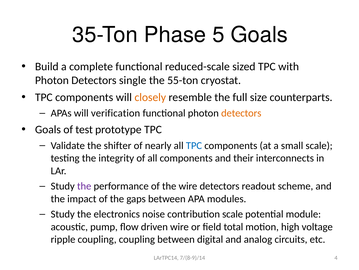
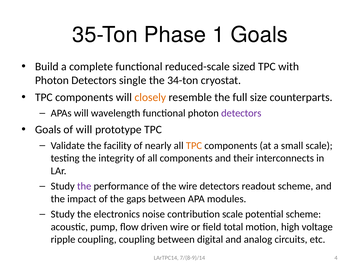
5: 5 -> 1
55-ton: 55-ton -> 34-ton
verification: verification -> wavelength
detectors at (241, 113) colour: orange -> purple
of test: test -> will
shifter: shifter -> facility
TPC at (194, 145) colour: blue -> orange
potential module: module -> scheme
